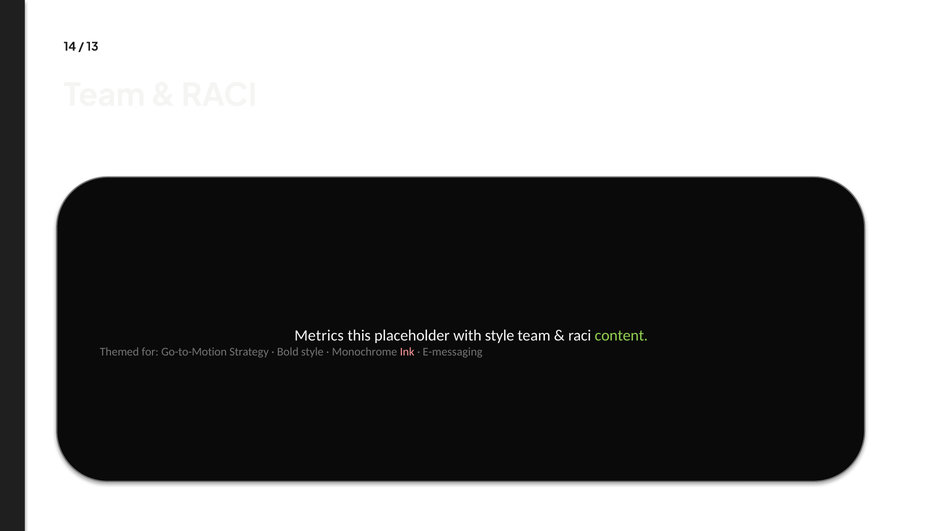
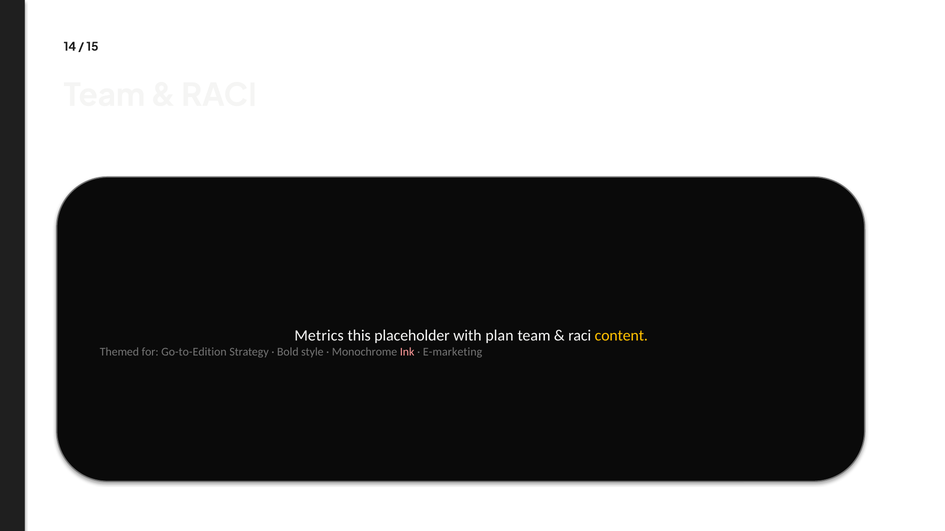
13: 13 -> 15
with style: style -> plan
content colour: light green -> yellow
Go-to-Motion: Go-to-Motion -> Go-to-Edition
E-messaging: E-messaging -> E-marketing
